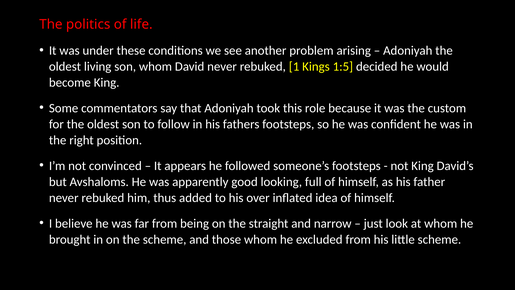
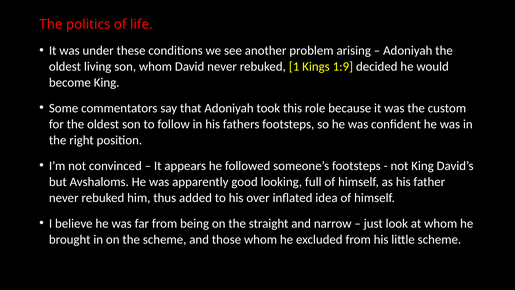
1:5: 1:5 -> 1:9
